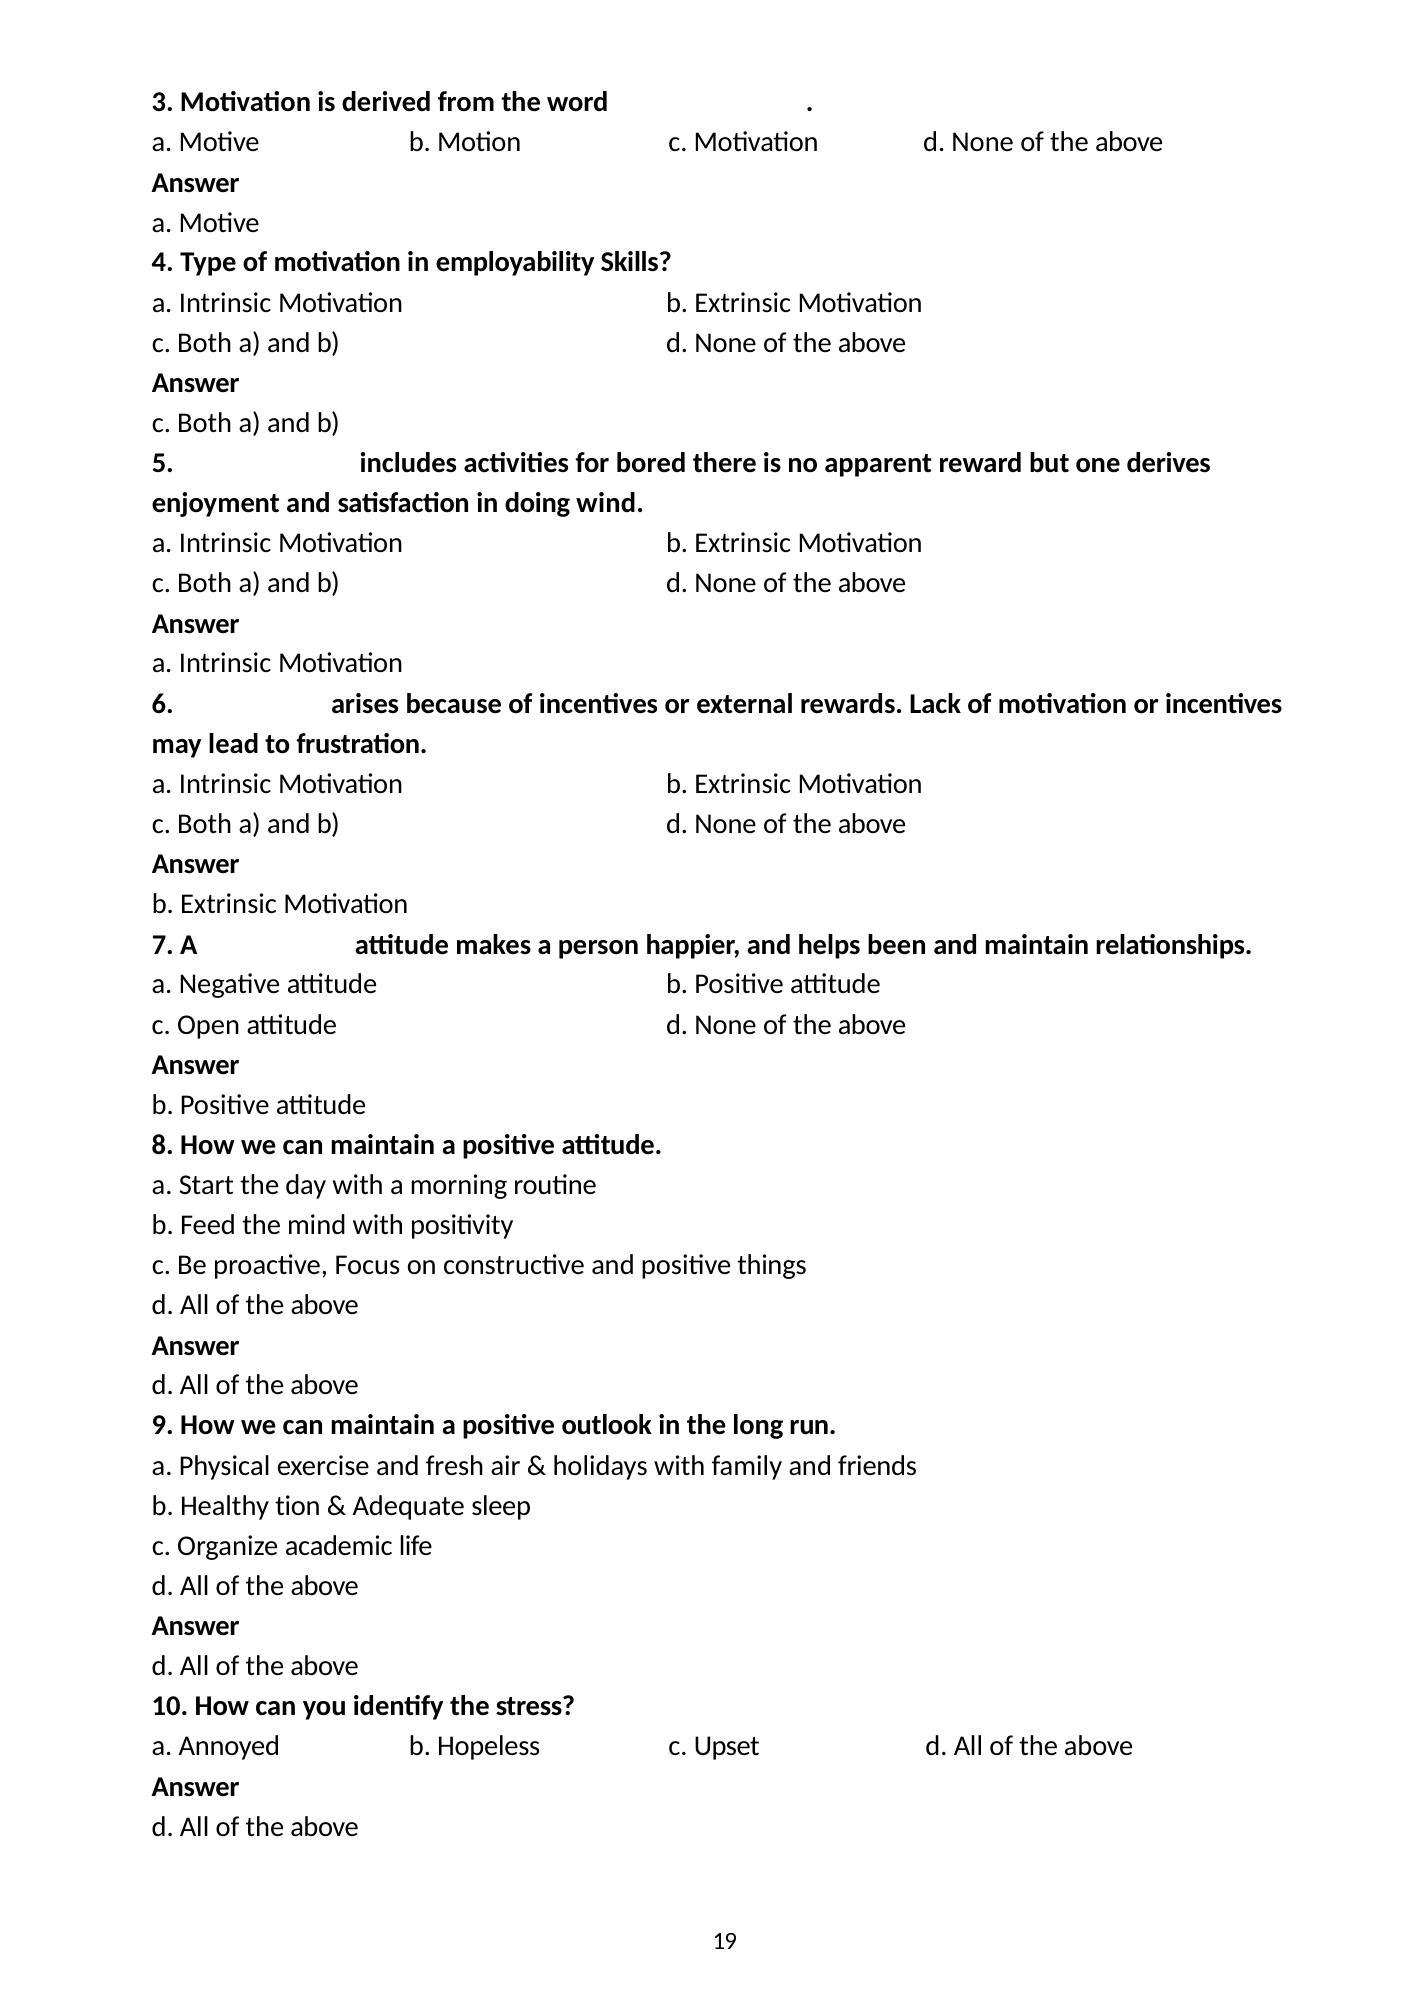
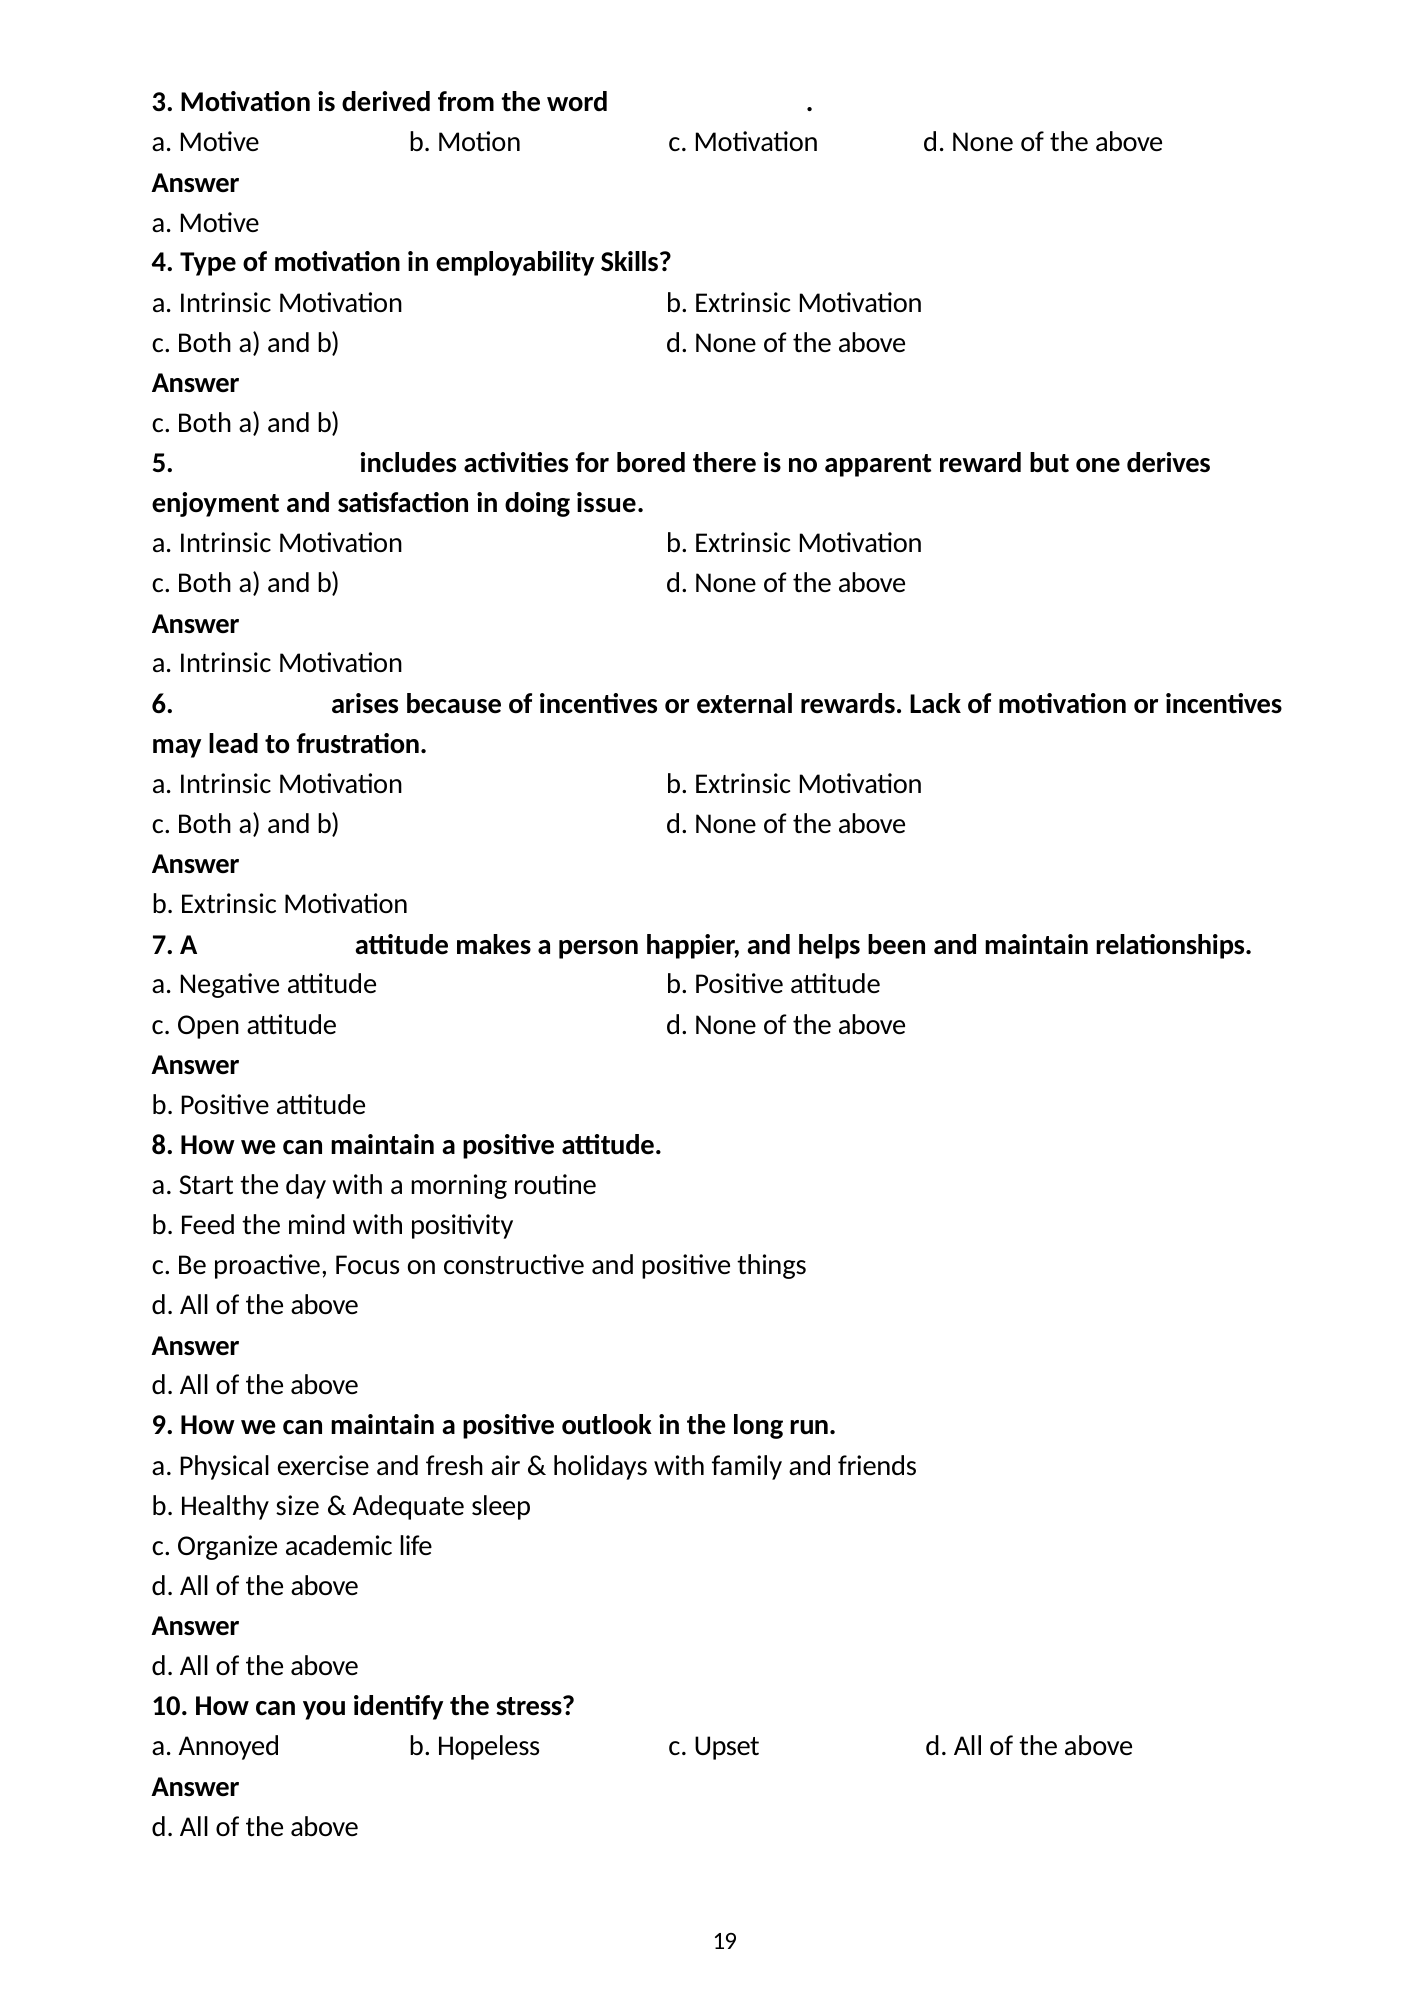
wind: wind -> issue
tion: tion -> size
